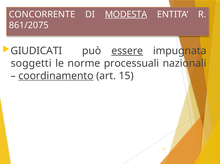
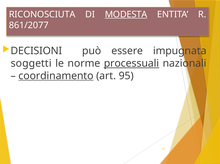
CONCORRENTE: CONCORRENTE -> RICONOSCIUTA
861/2075: 861/2075 -> 861/2077
GIUDICATI: GIUDICATI -> DECISIONI
essere underline: present -> none
processuali underline: none -> present
15: 15 -> 95
